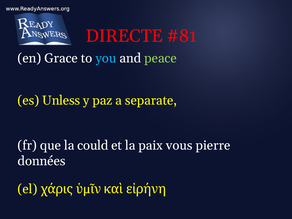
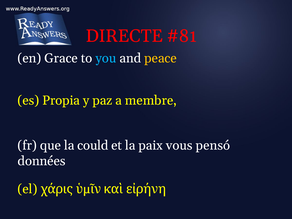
peace colour: light green -> yellow
Unless: Unless -> Propia
separate: separate -> membre
pierre: pierre -> pensó
